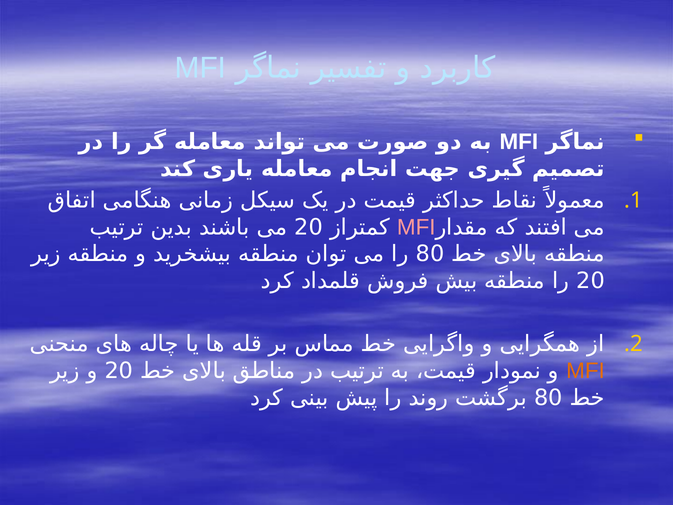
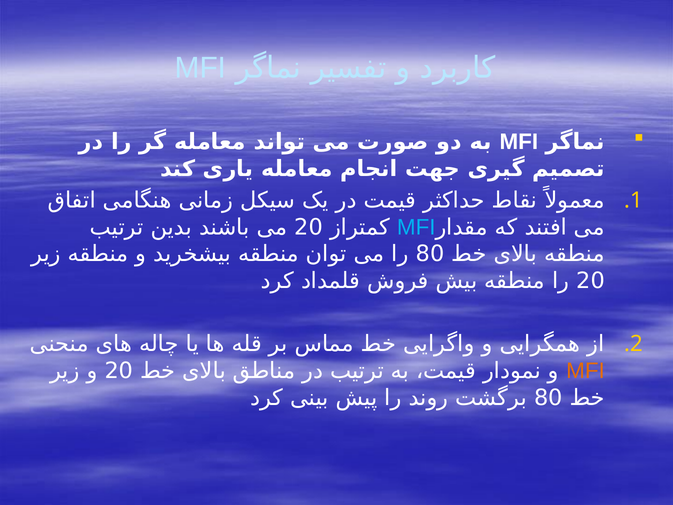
MFI at (416, 227) colour: pink -> light blue
